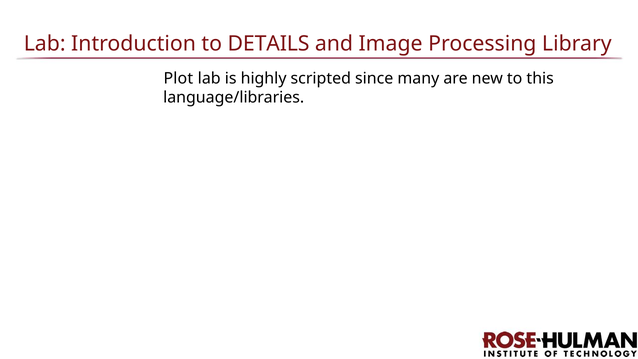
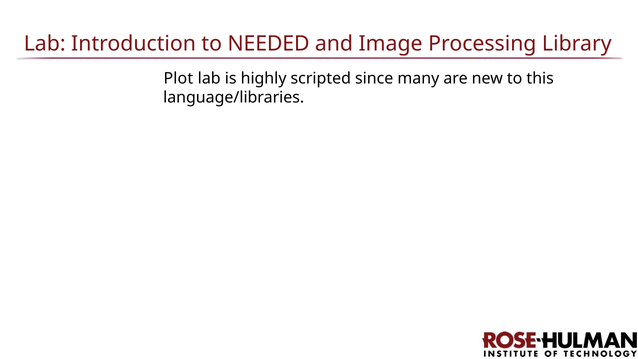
DETAILS: DETAILS -> NEEDED
